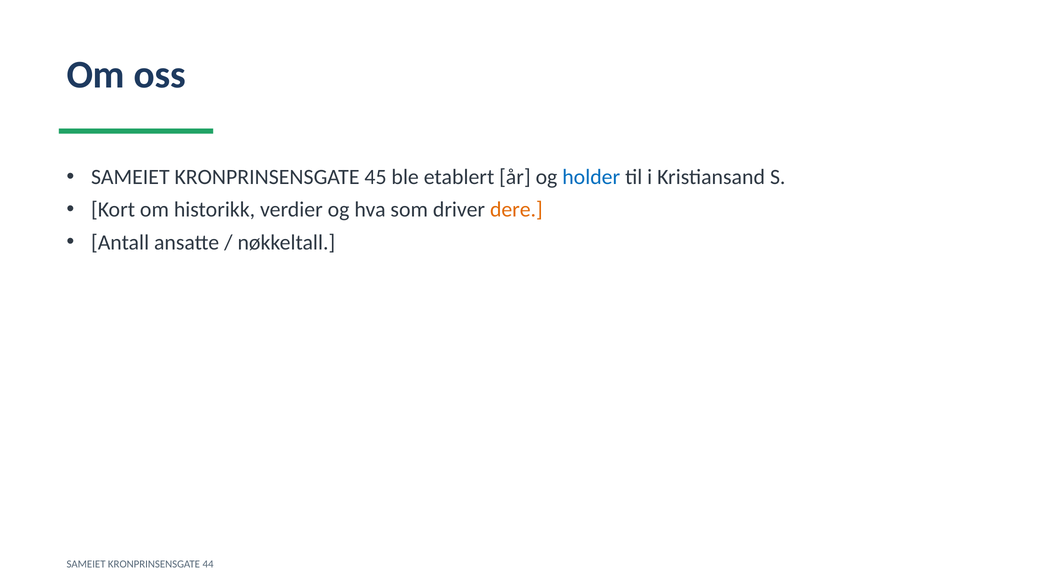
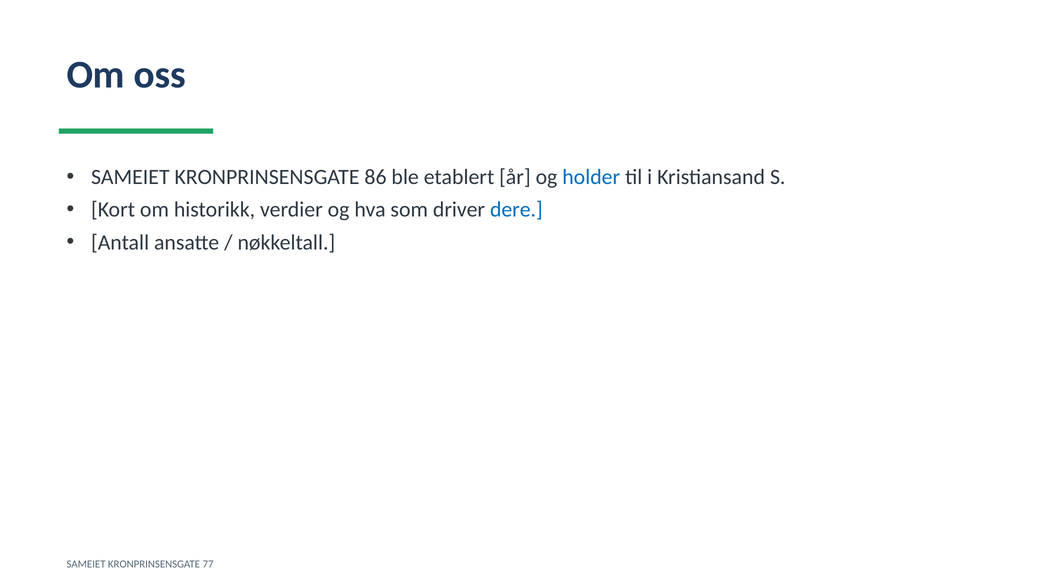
45: 45 -> 86
dere colour: orange -> blue
44: 44 -> 77
